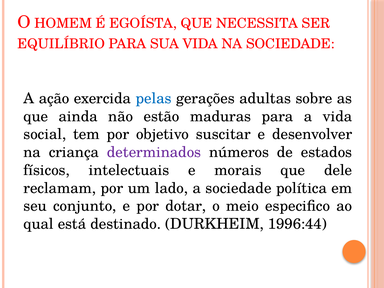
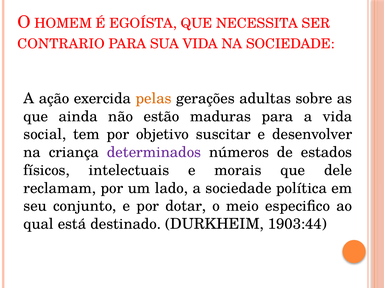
EQUILÍBRIO: EQUILÍBRIO -> CONTRARIO
pelas colour: blue -> orange
1996:44: 1996:44 -> 1903:44
